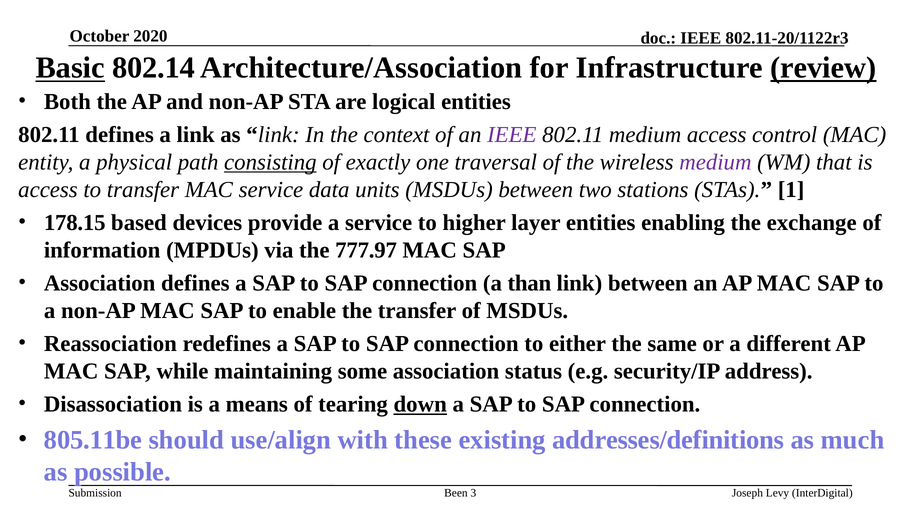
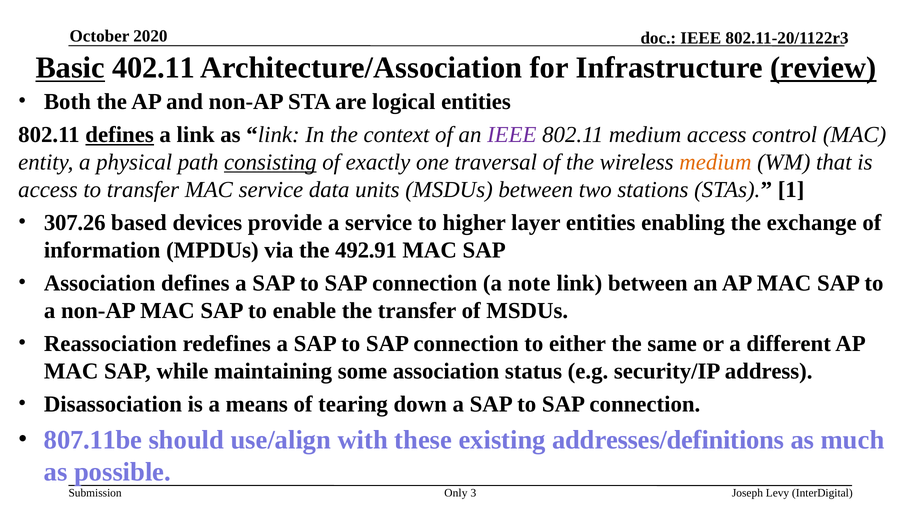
802.14: 802.14 -> 402.11
defines at (120, 135) underline: none -> present
medium at (715, 162) colour: purple -> orange
178.15: 178.15 -> 307.26
777.97: 777.97 -> 492.91
than: than -> note
down underline: present -> none
805.11be: 805.11be -> 807.11be
Been: Been -> Only
